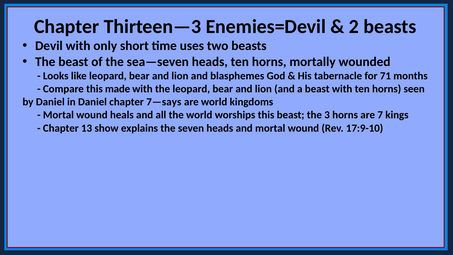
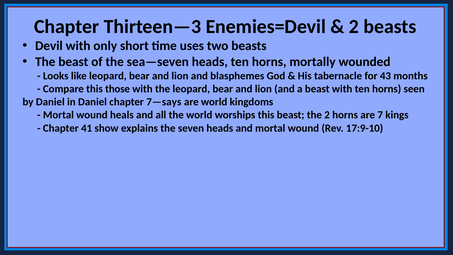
71: 71 -> 43
made: made -> those
the 3: 3 -> 2
13: 13 -> 41
